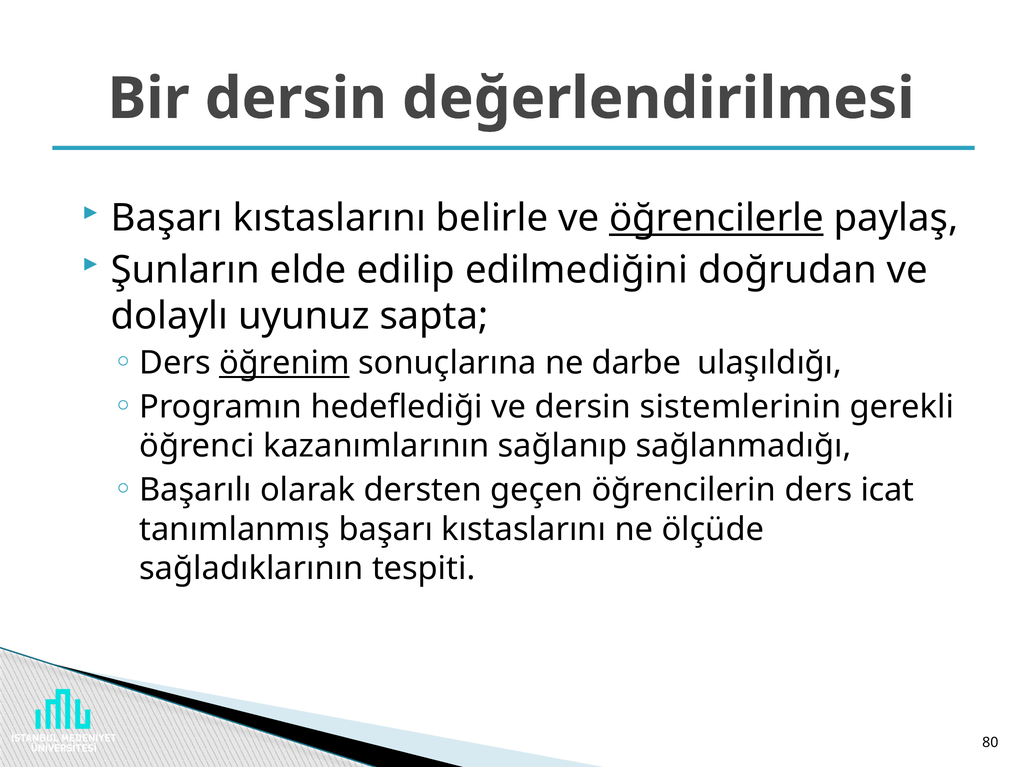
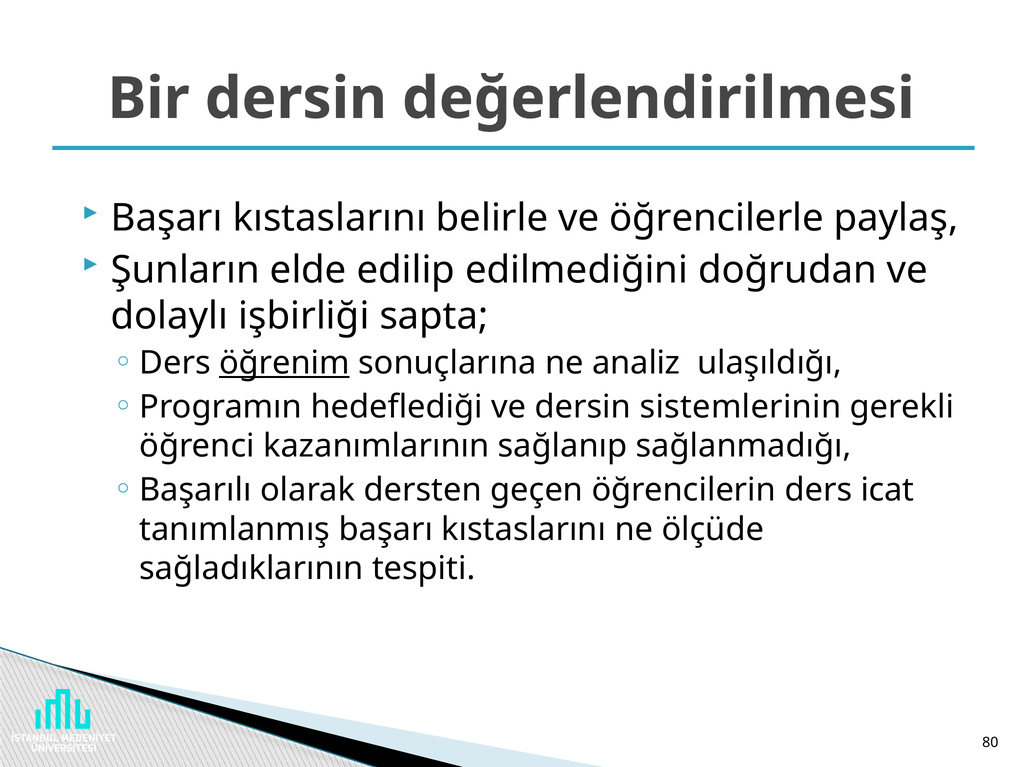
öğrencilerle underline: present -> none
uyunuz: uyunuz -> işbirliği
darbe: darbe -> analiz
